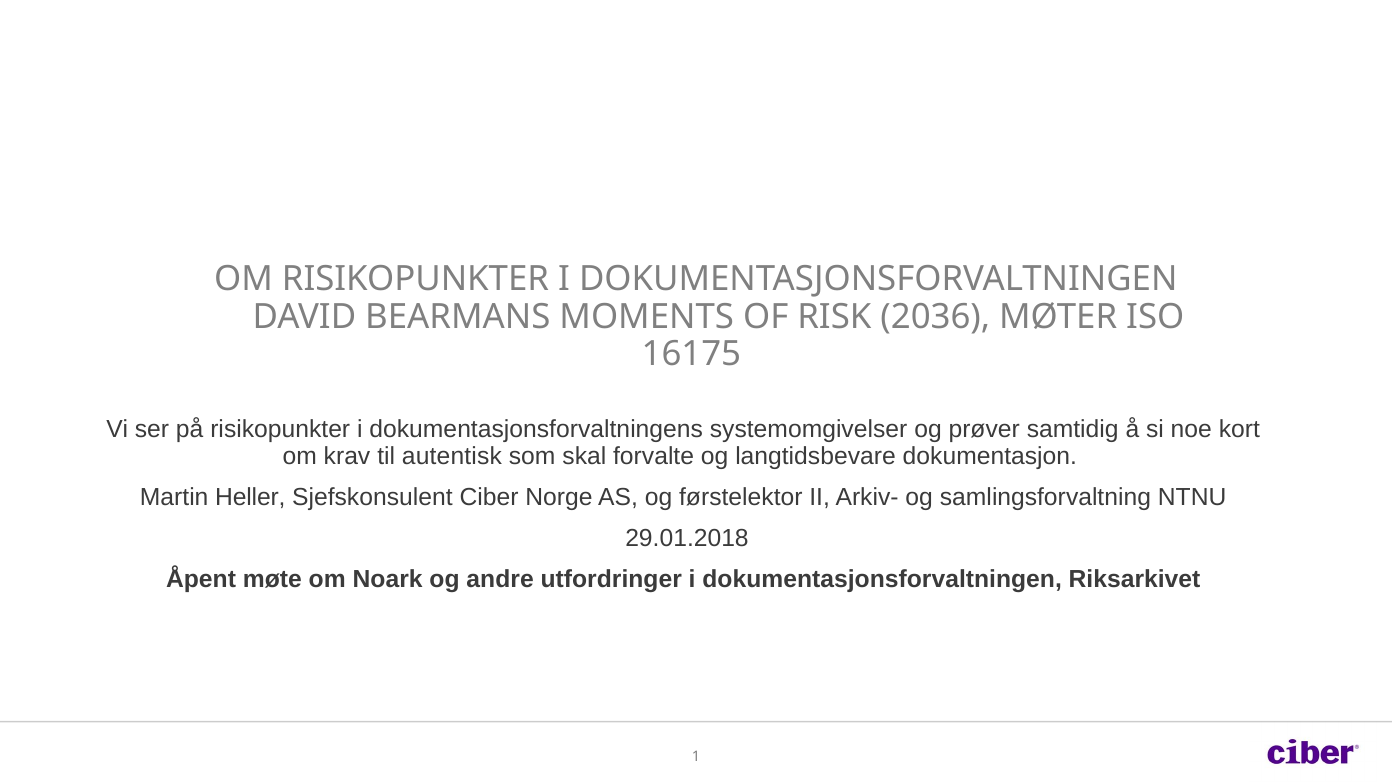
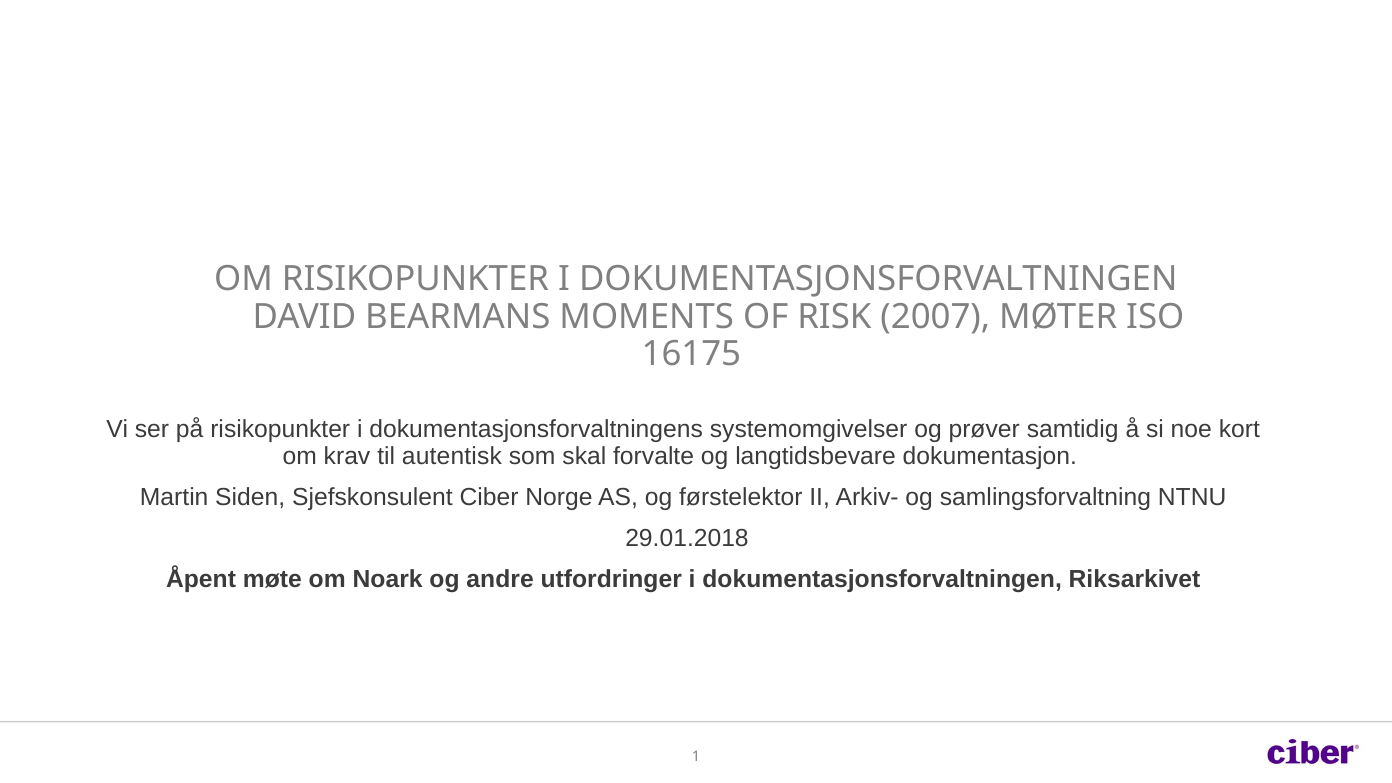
2036: 2036 -> 2007
Heller: Heller -> Siden
